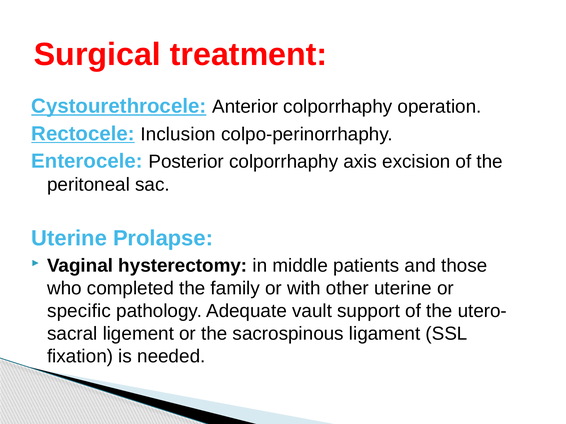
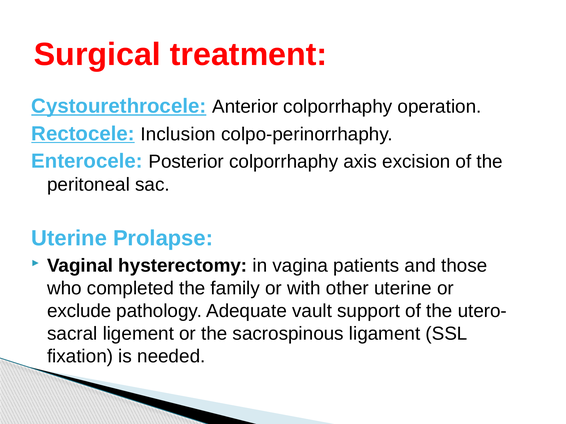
middle: middle -> vagina
specific: specific -> exclude
